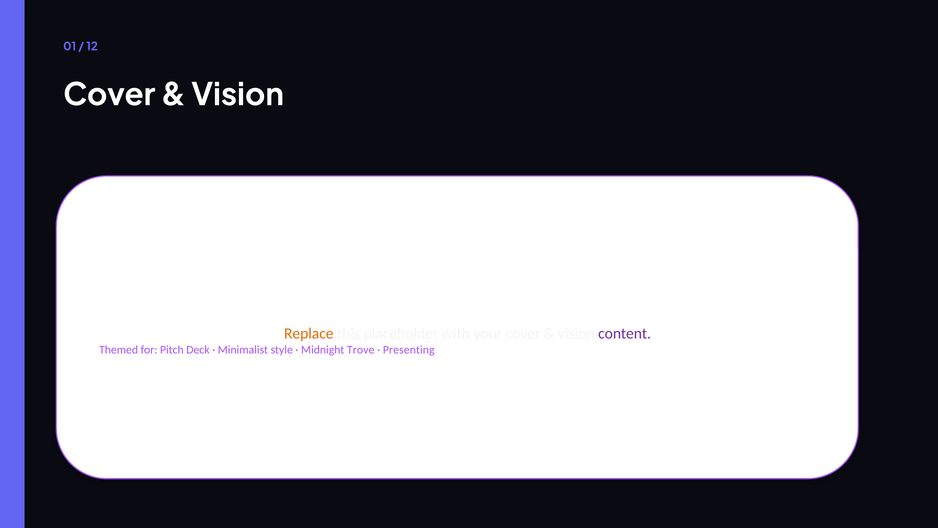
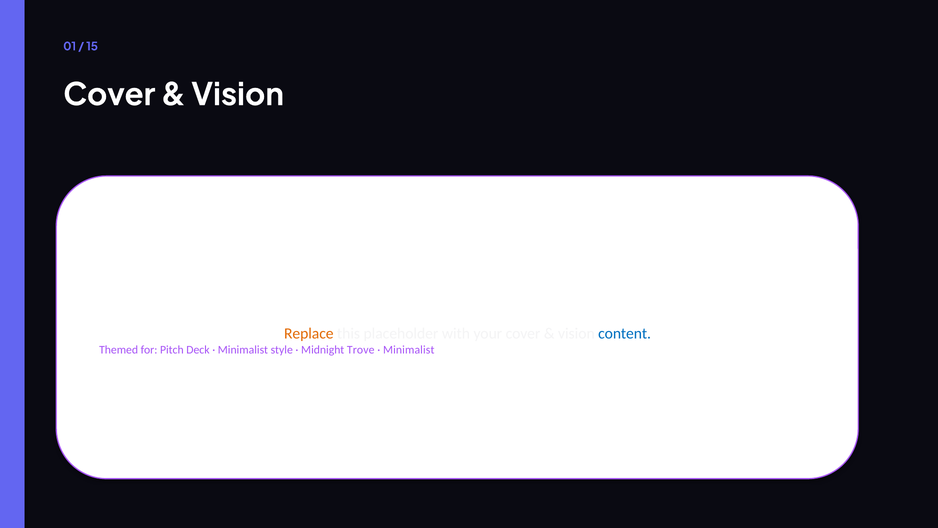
12: 12 -> 15
content colour: purple -> blue
Presenting at (409, 350): Presenting -> Minimalist
